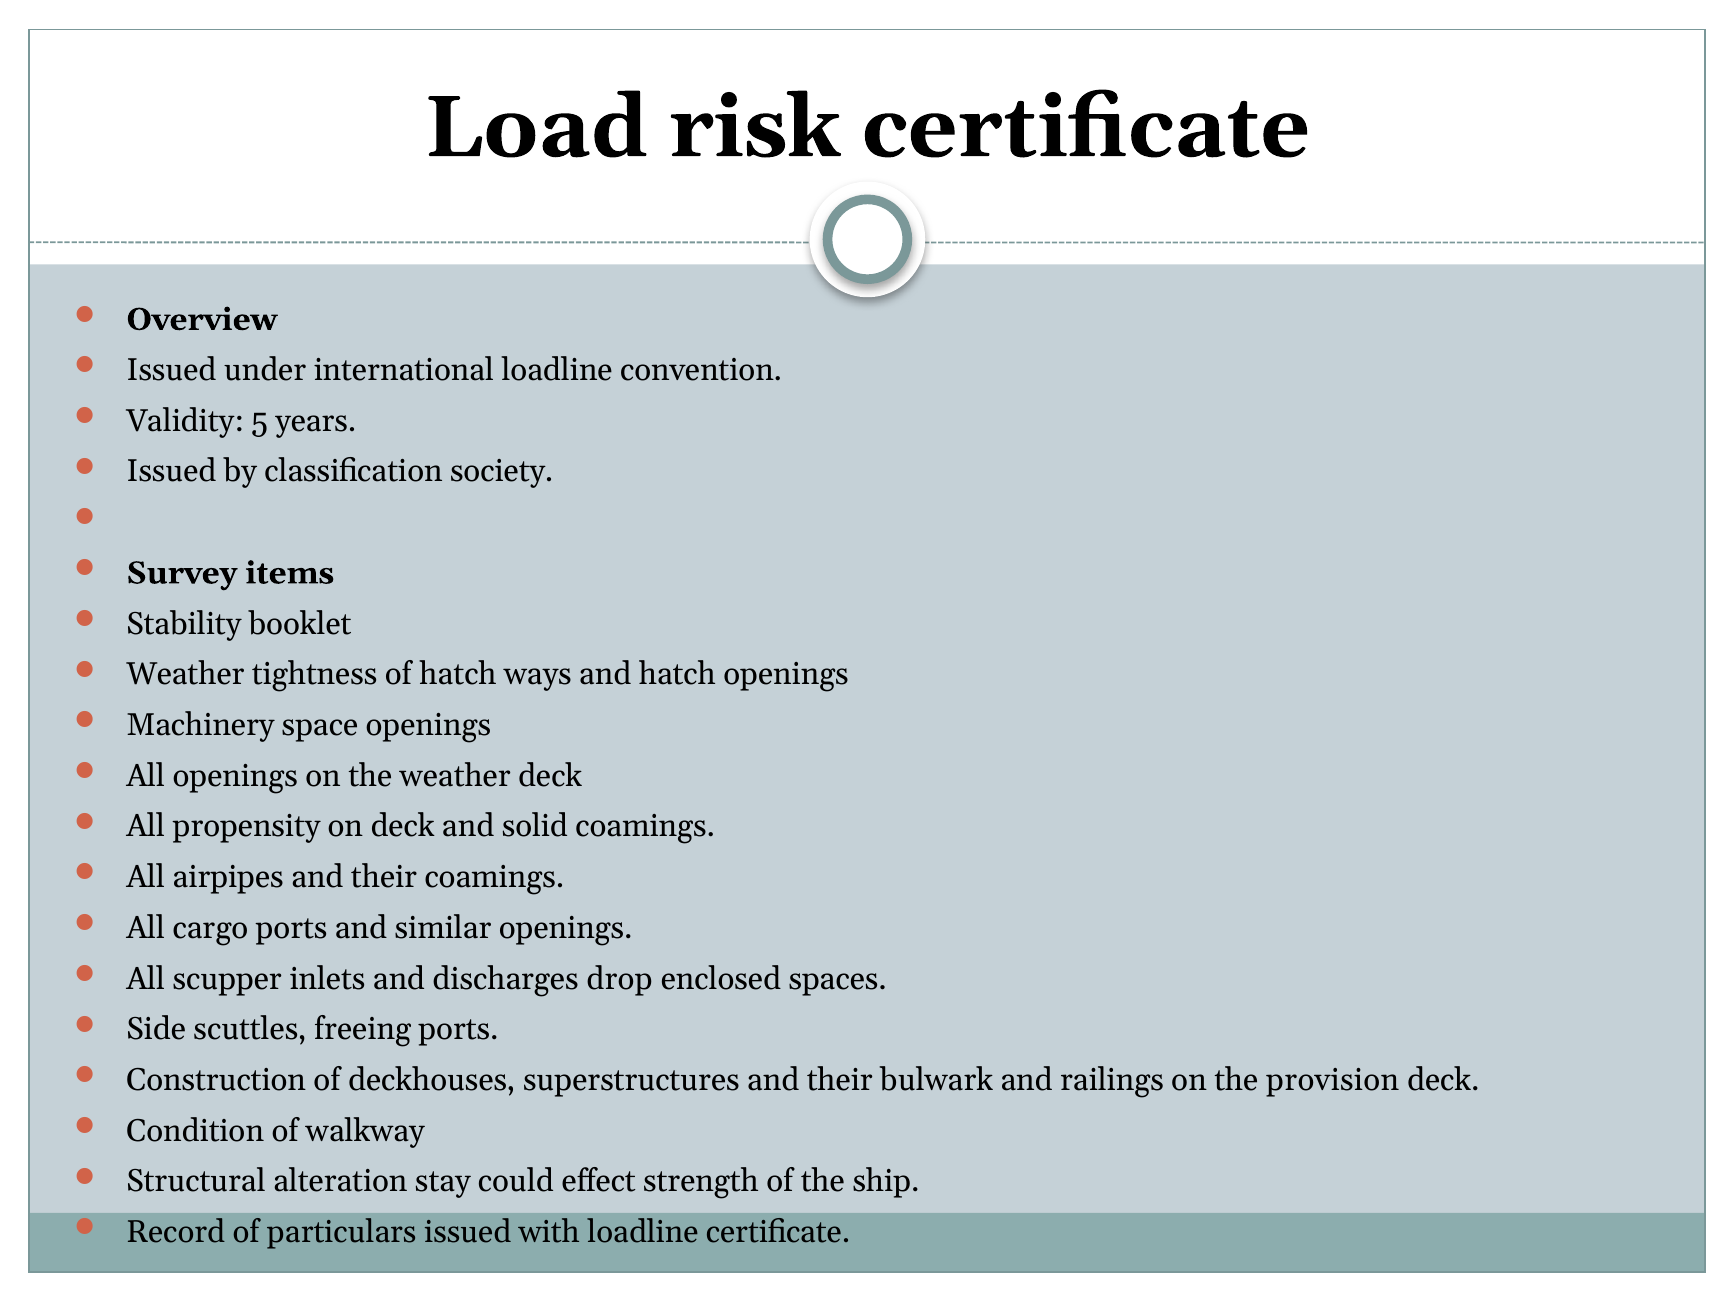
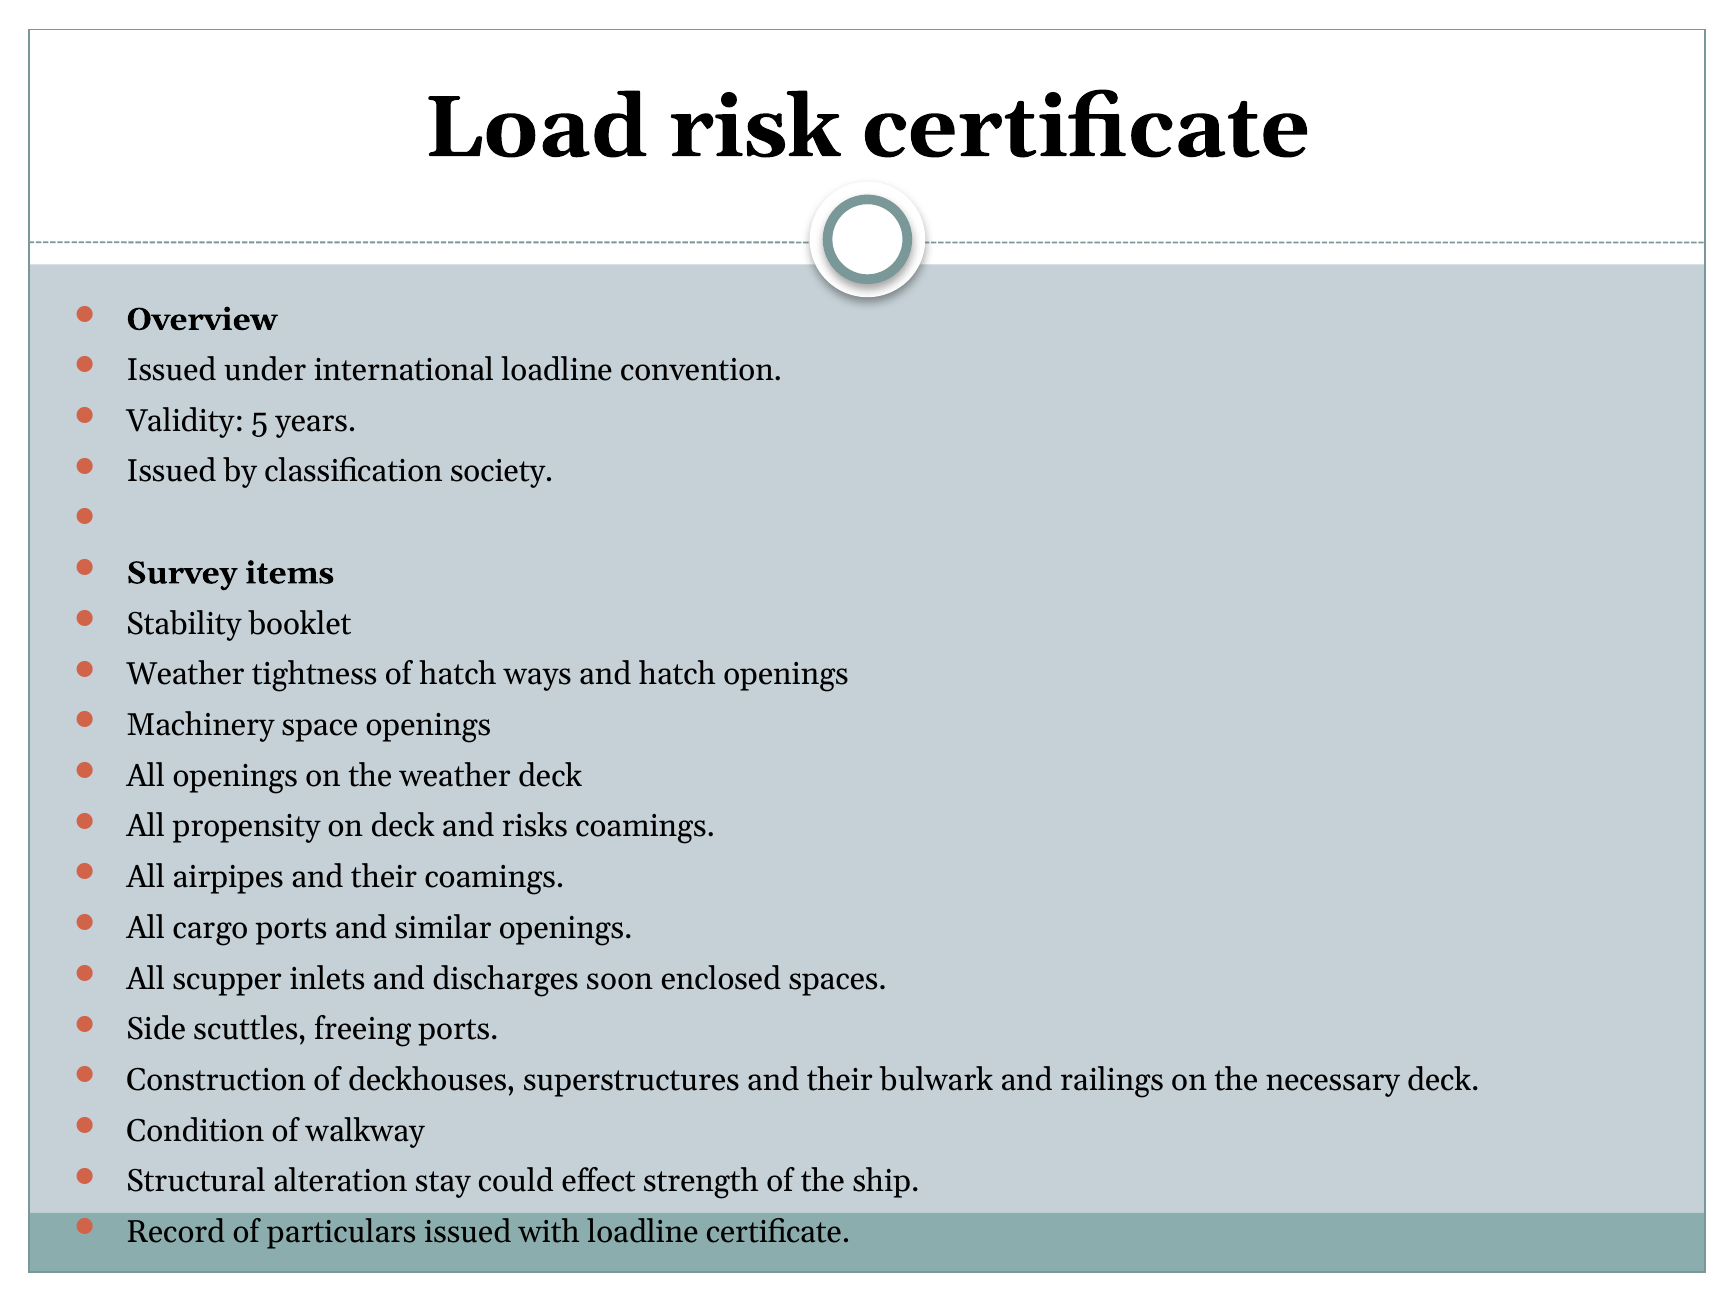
solid: solid -> risks
drop: drop -> soon
provision: provision -> necessary
